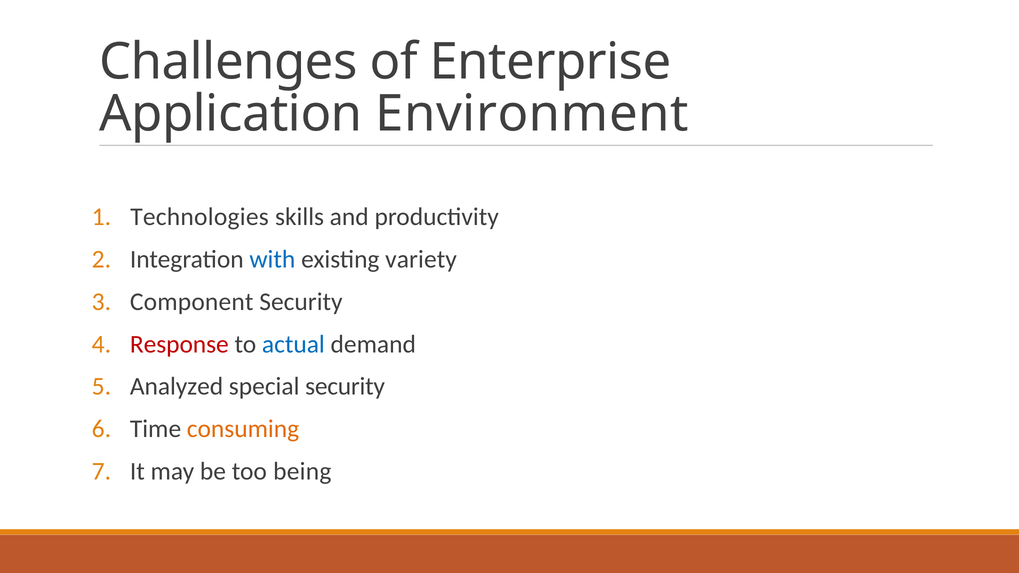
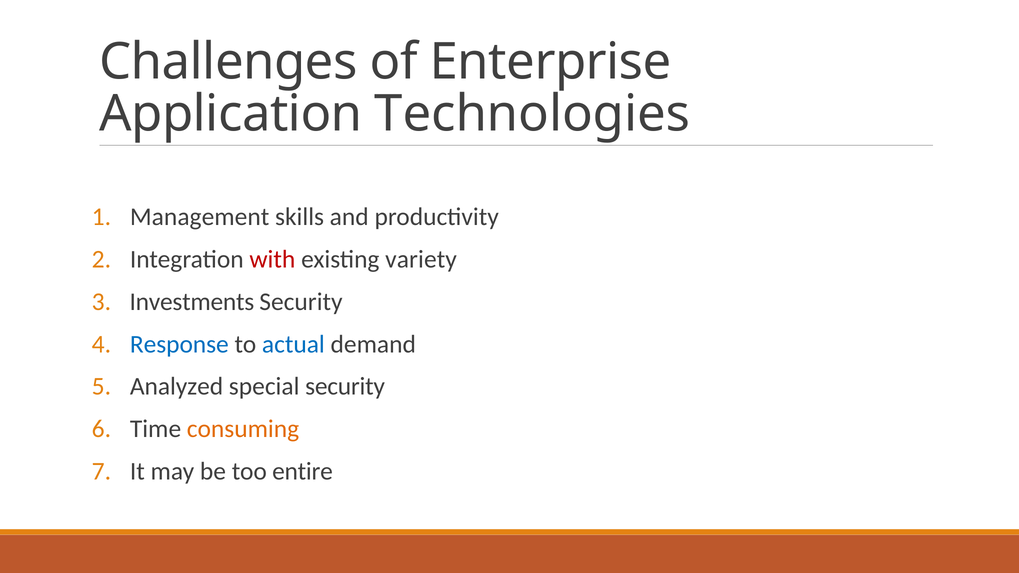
Environment: Environment -> Technologies
Technologies: Technologies -> Management
with colour: blue -> red
Component: Component -> Investments
Response colour: red -> blue
being: being -> entire
